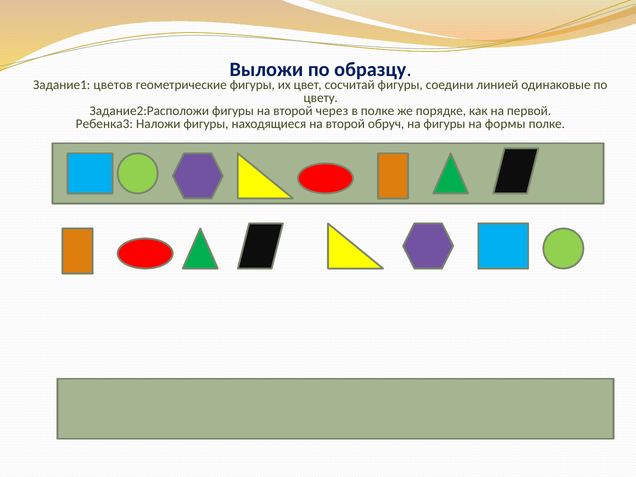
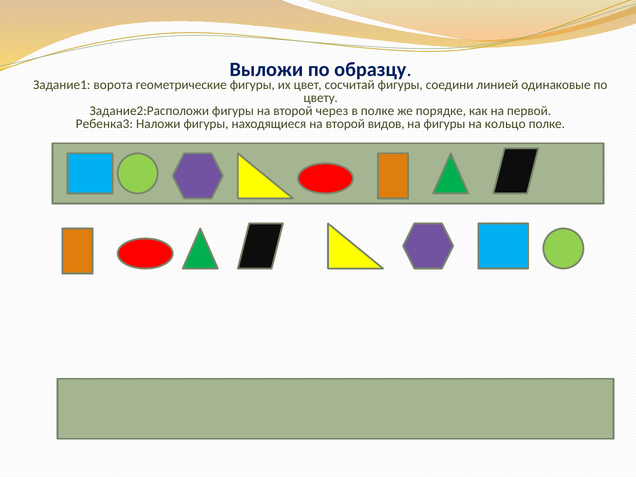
цветов: цветов -> ворота
обруч: обруч -> видов
формы: формы -> кольцо
